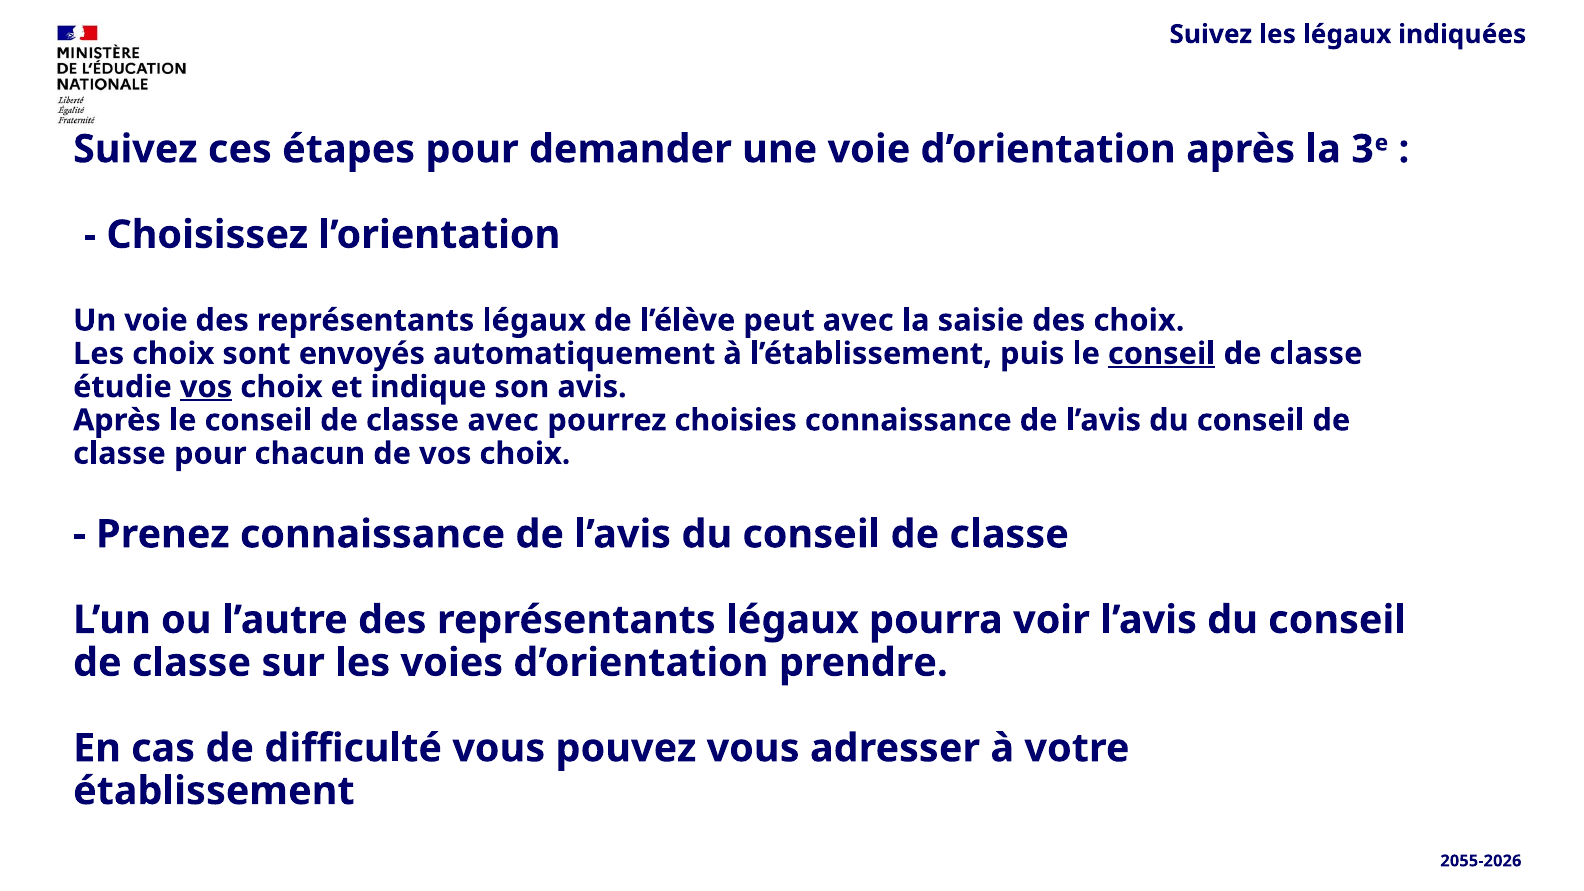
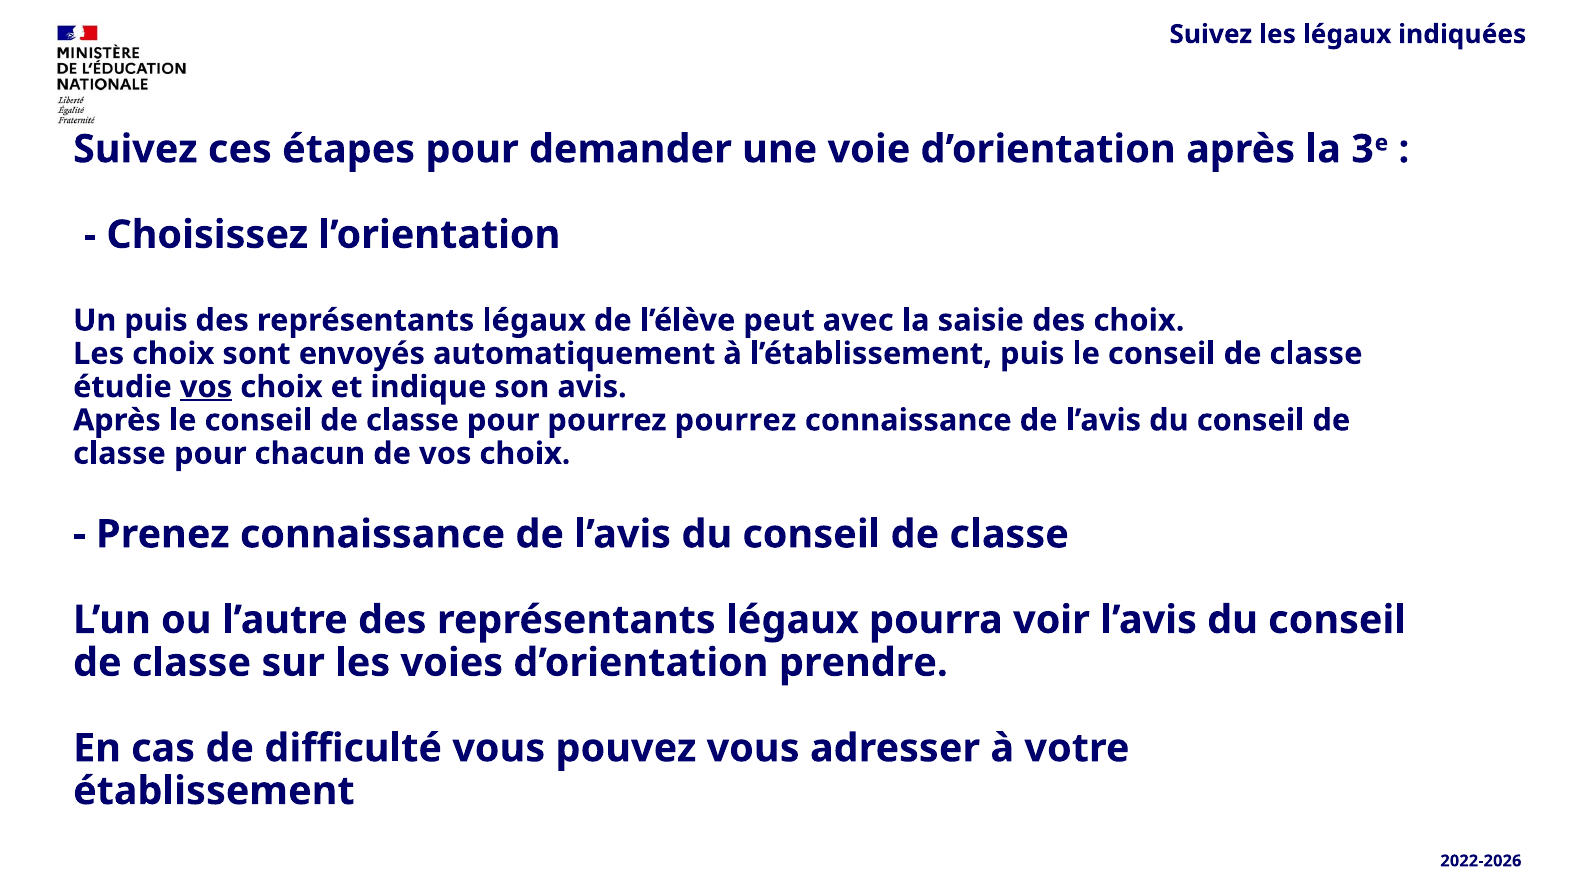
Un voie: voie -> puis
conseil at (1162, 354) underline: present -> none
avec at (503, 420): avec -> pour
pourrez choisies: choisies -> pourrez
2055-2026: 2055-2026 -> 2022-2026
